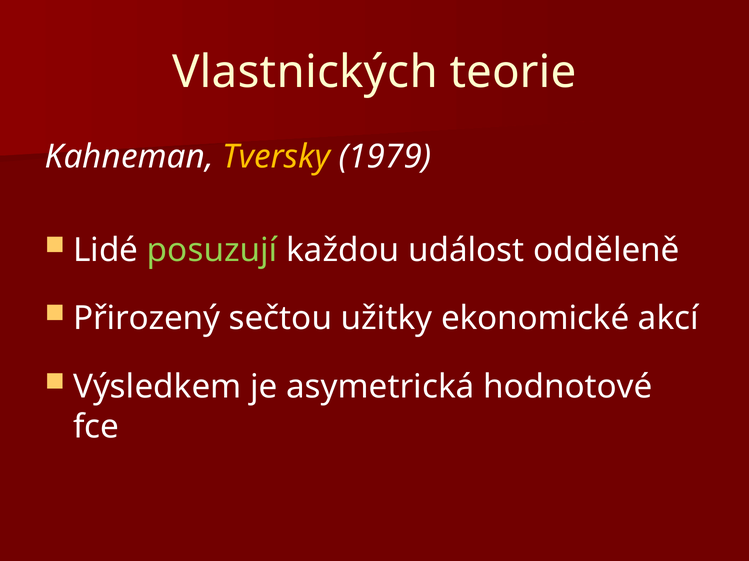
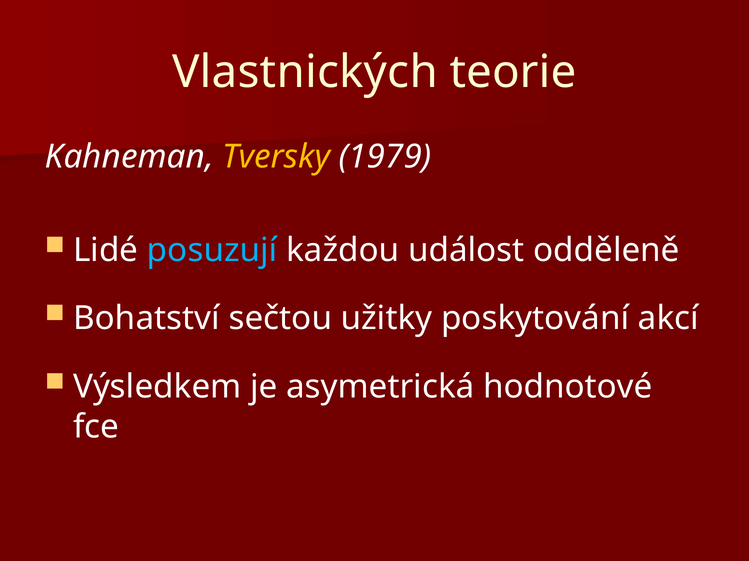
posuzují colour: light green -> light blue
Přirozený: Přirozený -> Bohatství
ekonomické: ekonomické -> poskytování
